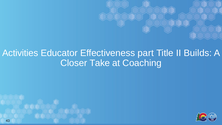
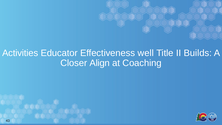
part: part -> well
Take: Take -> Align
